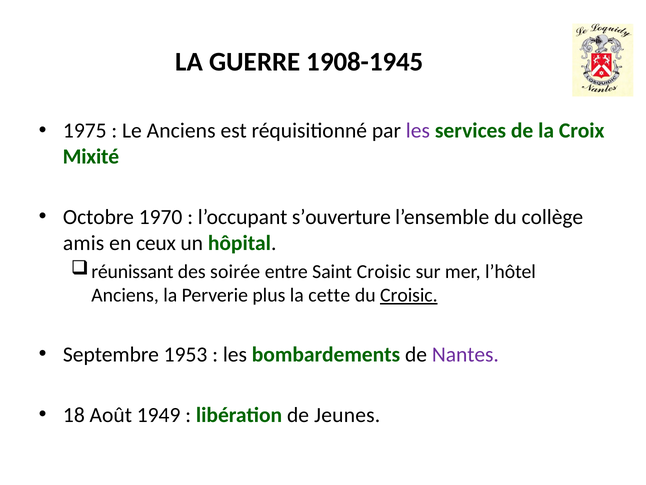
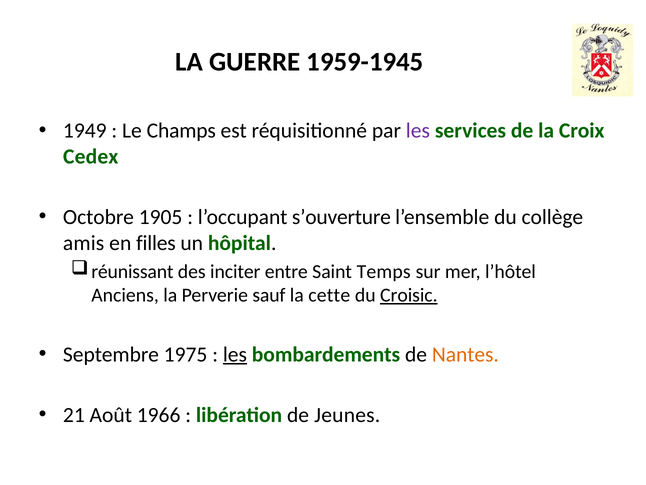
1908-1945: 1908-1945 -> 1959-1945
1975: 1975 -> 1949
Le Anciens: Anciens -> Champs
Mixité: Mixité -> Cedex
1970: 1970 -> 1905
ceux: ceux -> filles
soirée: soirée -> inciter
Saint Croisic: Croisic -> Temps
plus: plus -> sauf
1953: 1953 -> 1975
les at (235, 354) underline: none -> present
Nantes colour: purple -> orange
18: 18 -> 21
1949: 1949 -> 1966
